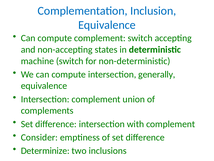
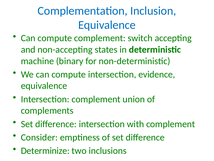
machine switch: switch -> binary
generally: generally -> evidence
